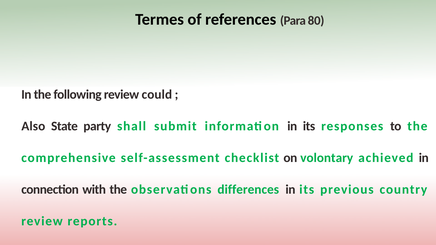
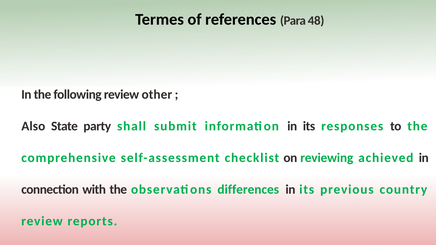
80: 80 -> 48
could: could -> other
volontary: volontary -> reviewing
